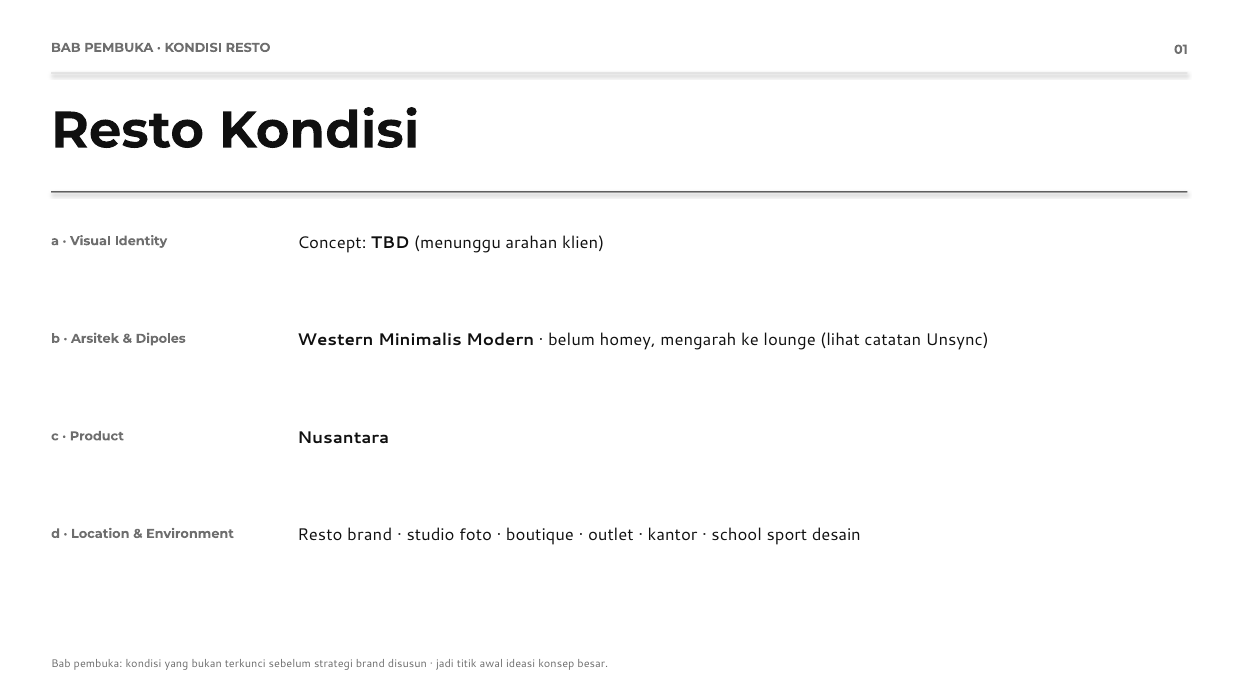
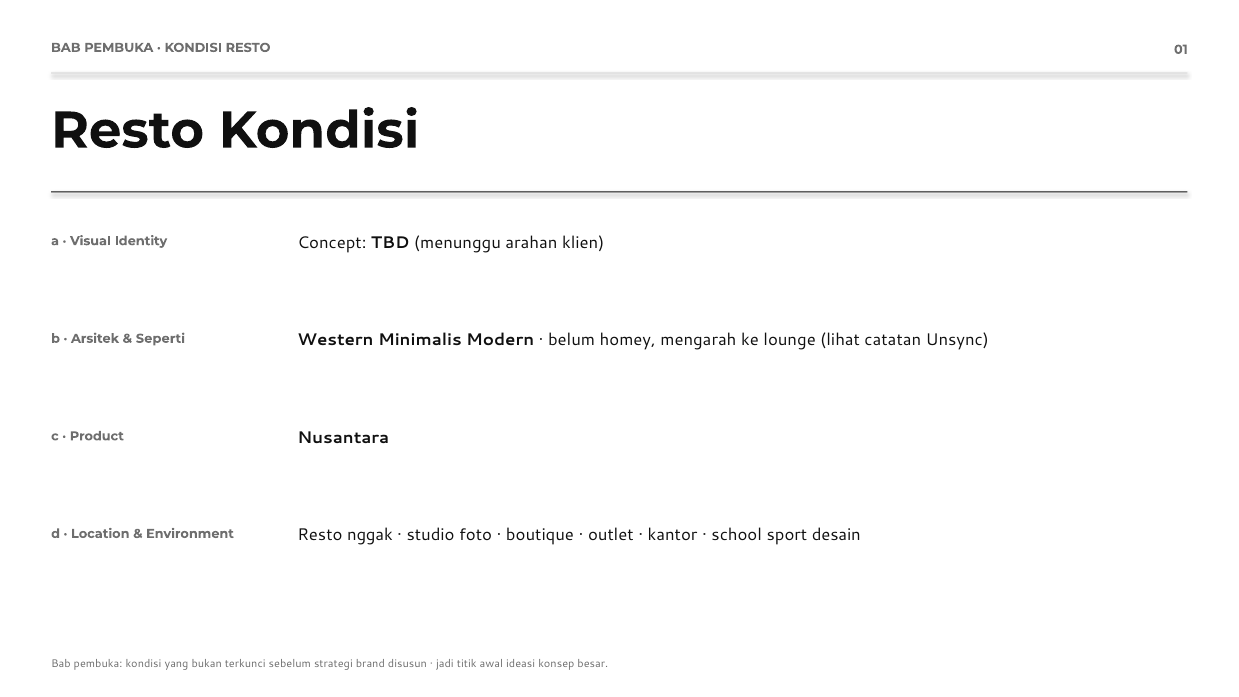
Dipoles: Dipoles -> Seperti
Resto brand: brand -> nggak
